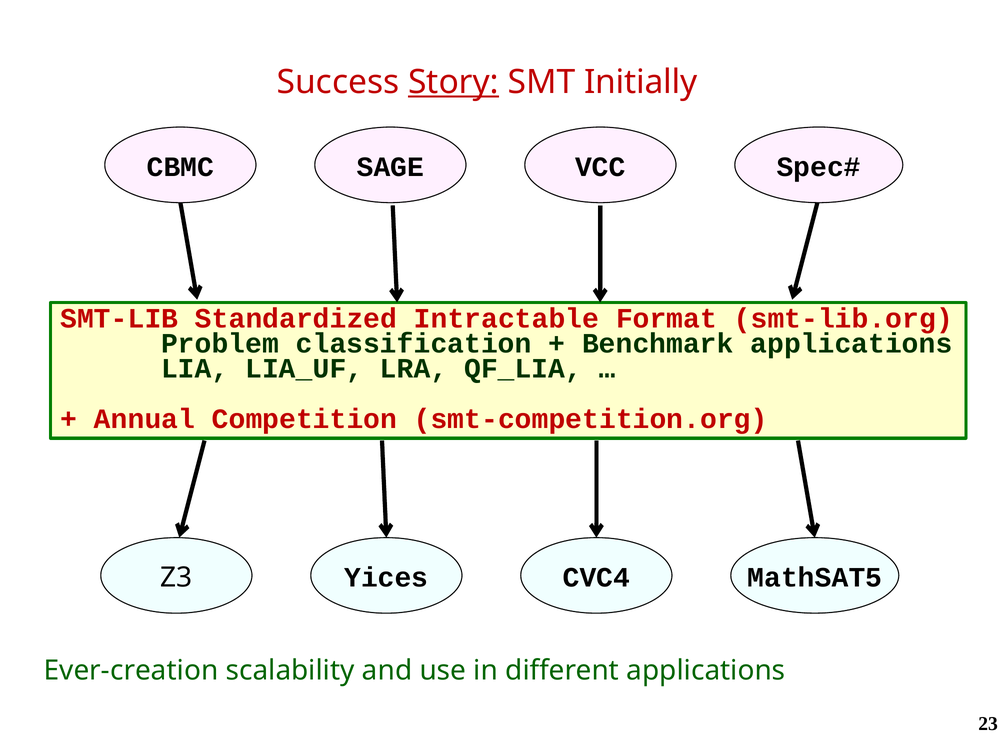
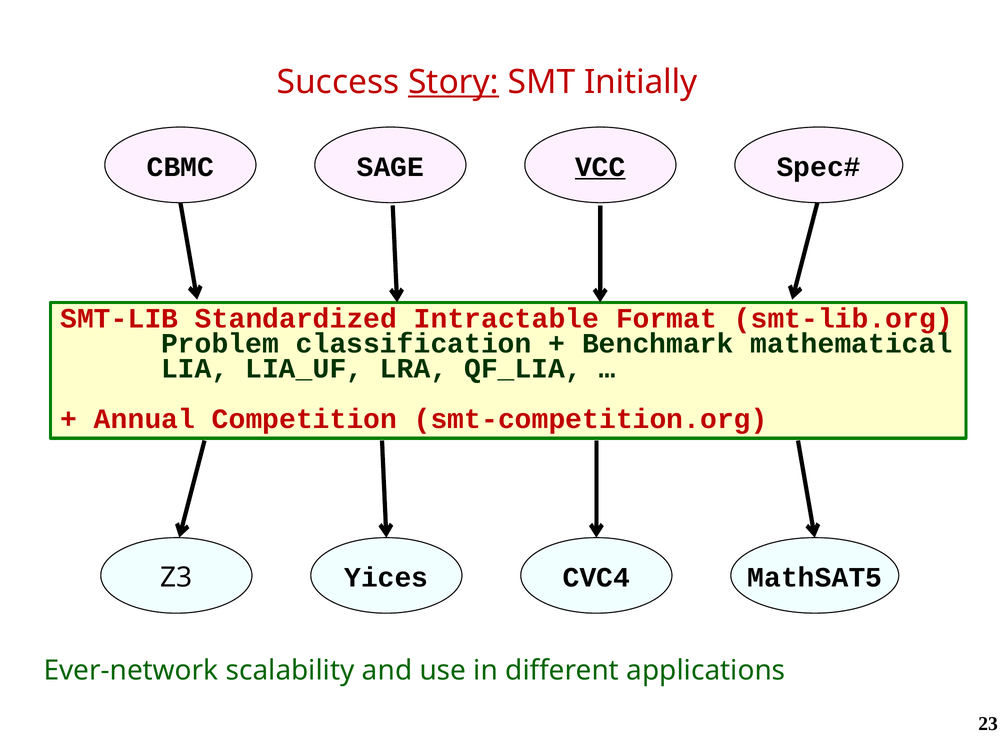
VCC underline: none -> present
Benchmark applications: applications -> mathematical
Ever-creation: Ever-creation -> Ever-network
